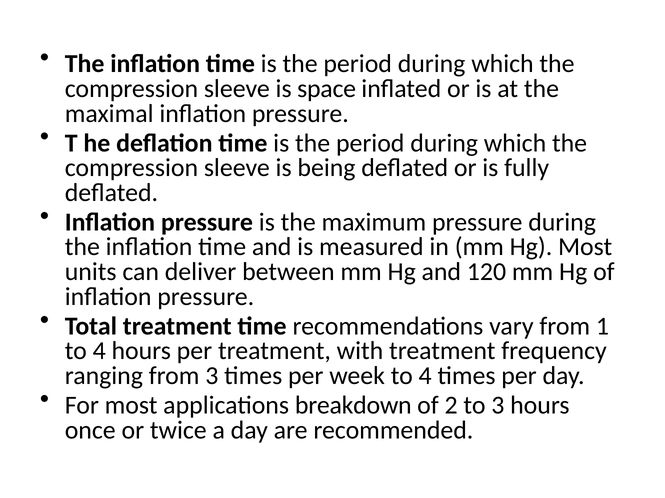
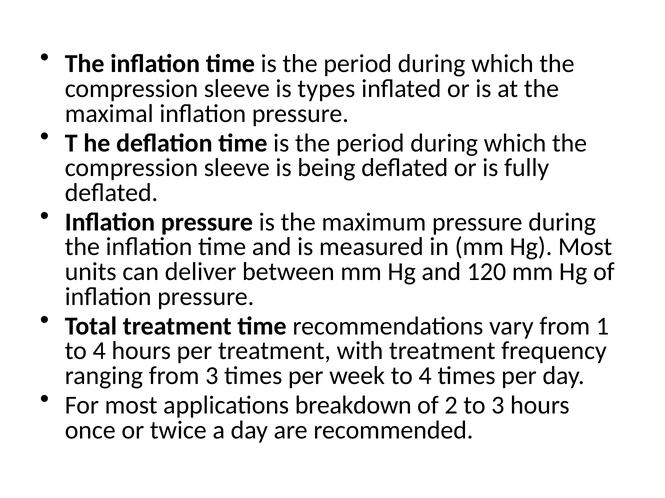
space: space -> types
